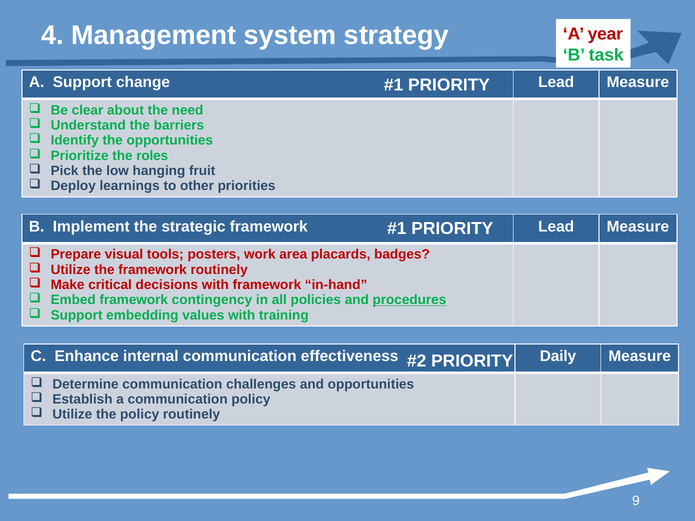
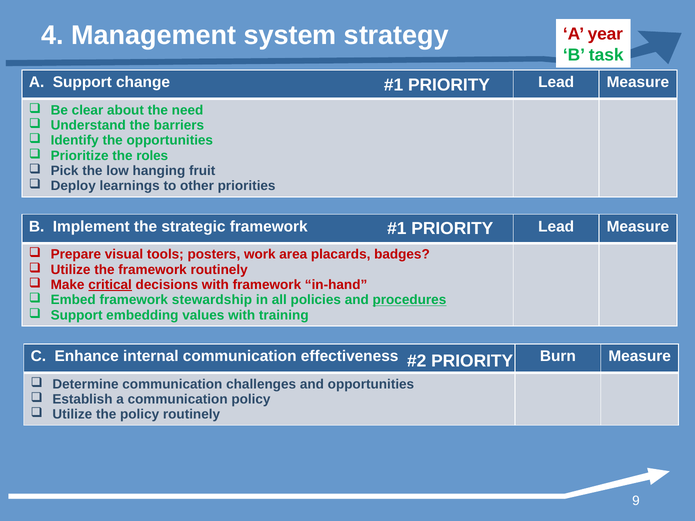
critical underline: none -> present
contingency: contingency -> stewardship
Daily: Daily -> Burn
